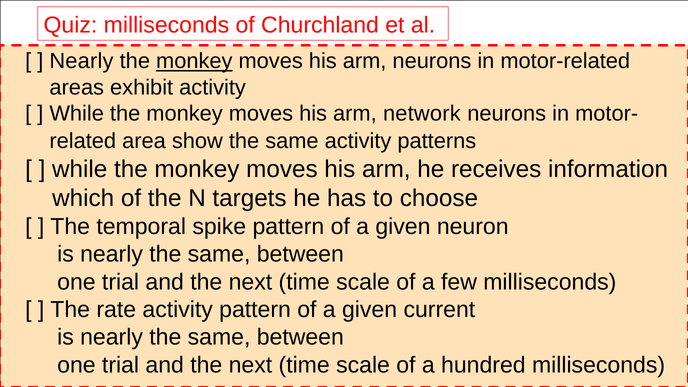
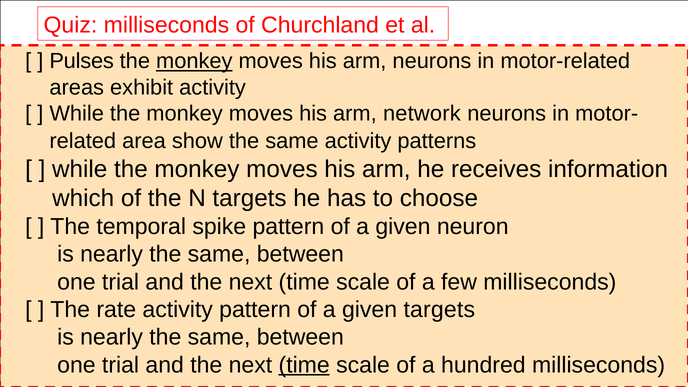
Nearly at (81, 61): Nearly -> Pulses
given current: current -> targets
time at (304, 365) underline: none -> present
